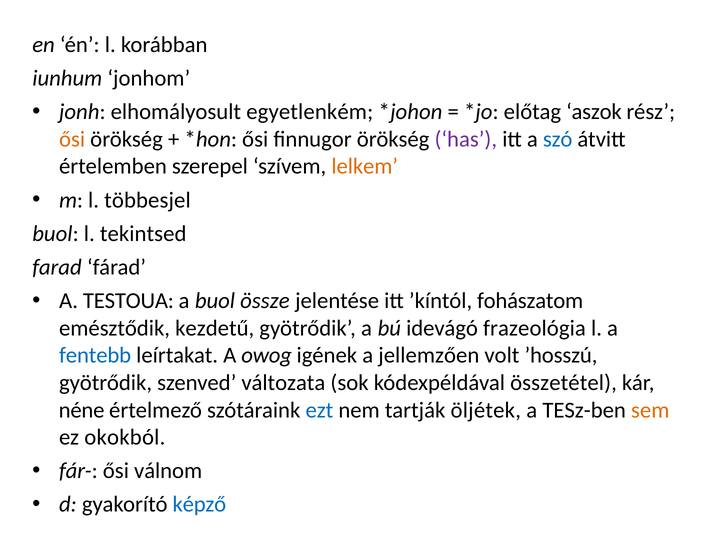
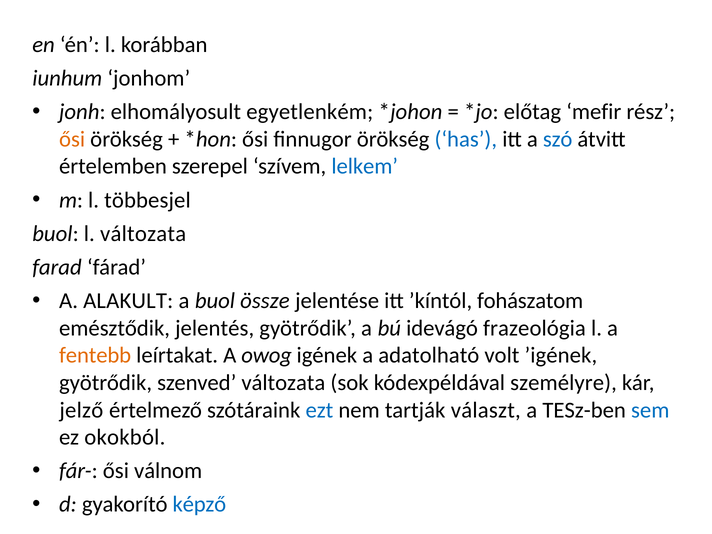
aszok: aszok -> mefir
has colour: purple -> blue
lelkem colour: orange -> blue
l tekintsed: tekintsed -> változata
TESTOUA: TESTOUA -> ALAKULT
kezdetű: kezdetű -> jelentés
fentebb colour: blue -> orange
jellemzően: jellemzően -> adatolható
’hosszú: ’hosszú -> ’igének
összetétel: összetétel -> személyre
néne: néne -> jelző
öljétek: öljétek -> választ
sem colour: orange -> blue
